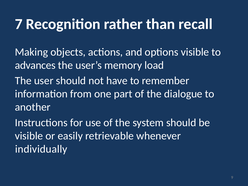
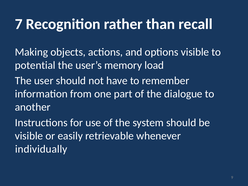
advances: advances -> potential
